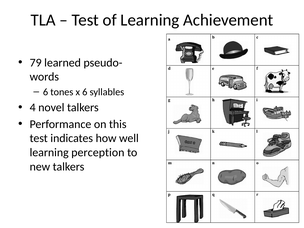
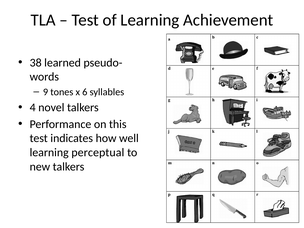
79: 79 -> 38
6 at (46, 92): 6 -> 9
perception: perception -> perceptual
